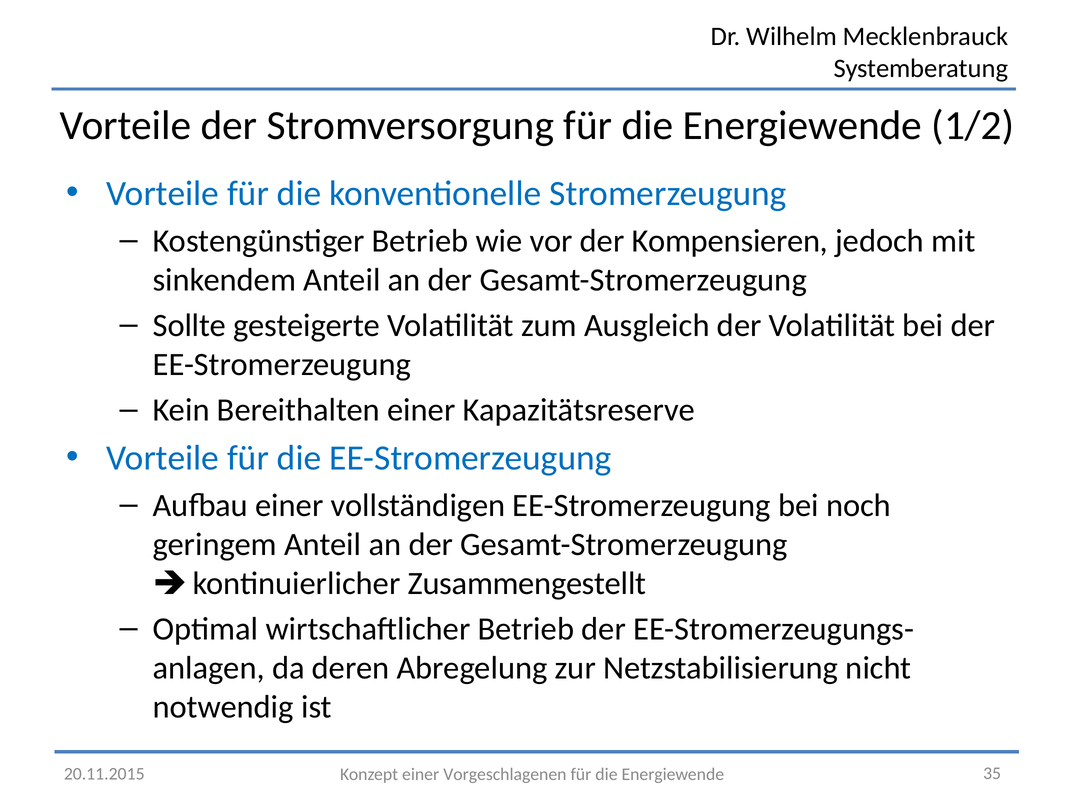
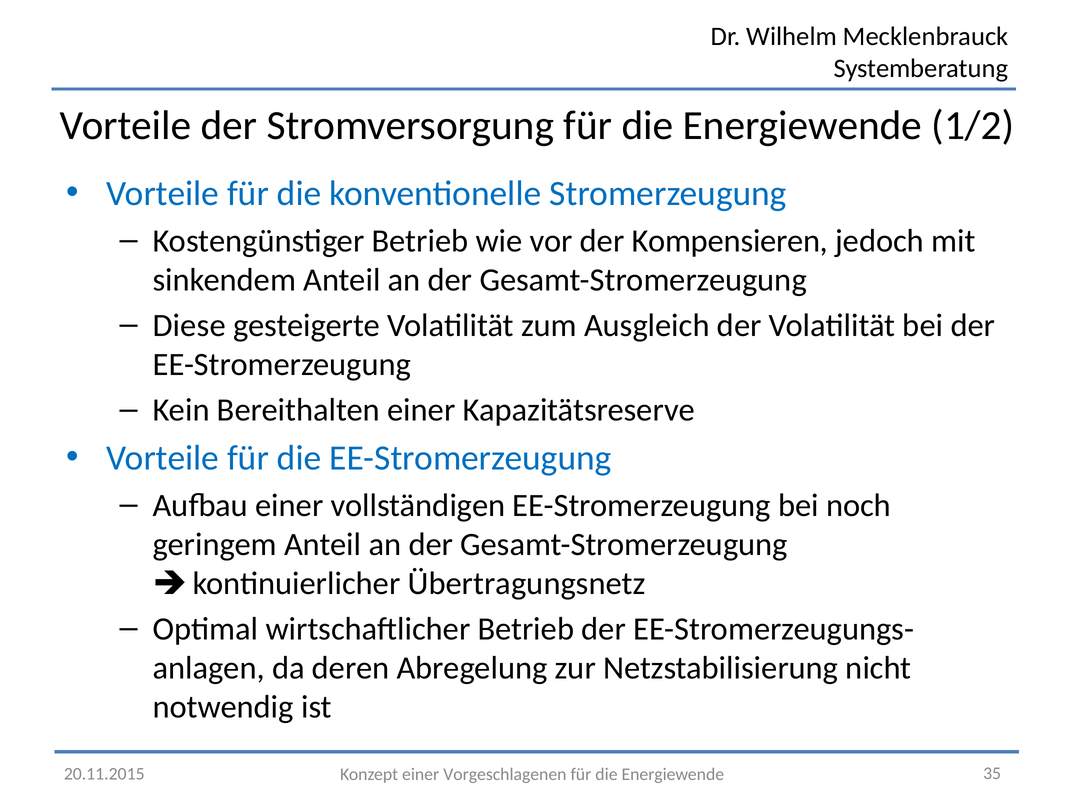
Sollte: Sollte -> Diese
Zusammengestellt: Zusammengestellt -> Übertragungsnetz
